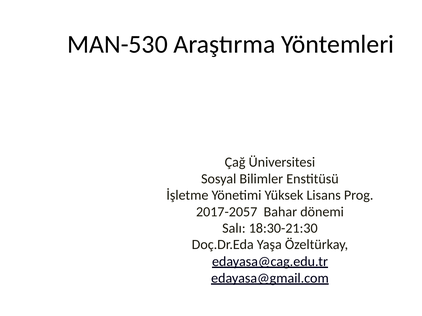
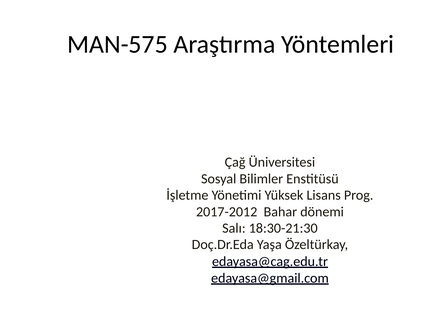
MAN-530: MAN-530 -> MAN-575
2017-2057: 2017-2057 -> 2017-2012
